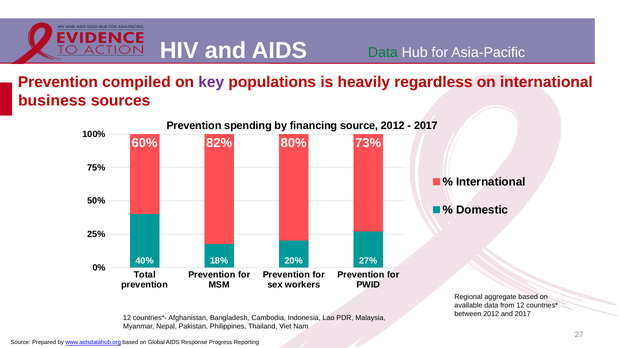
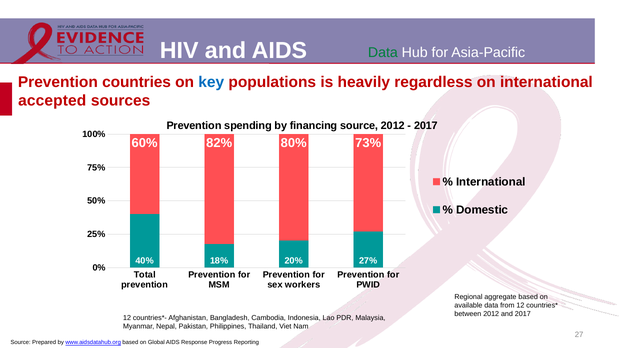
compiled: compiled -> countries
key colour: purple -> blue
business: business -> accepted
